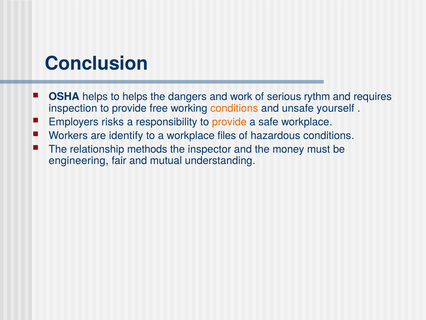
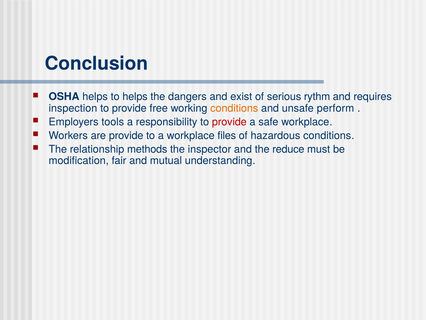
work: work -> exist
yourself: yourself -> perform
risks: risks -> tools
provide at (229, 122) colour: orange -> red
are identify: identify -> provide
money: money -> reduce
engineering: engineering -> modification
